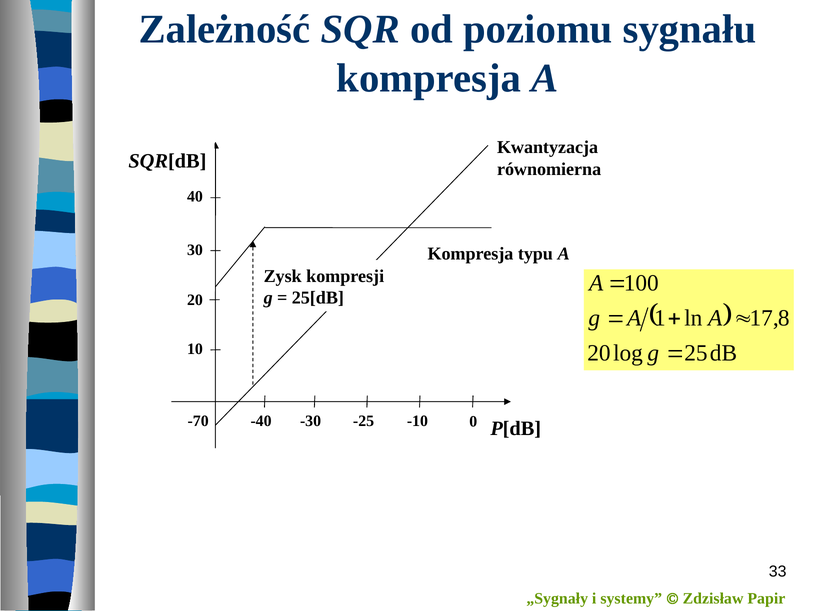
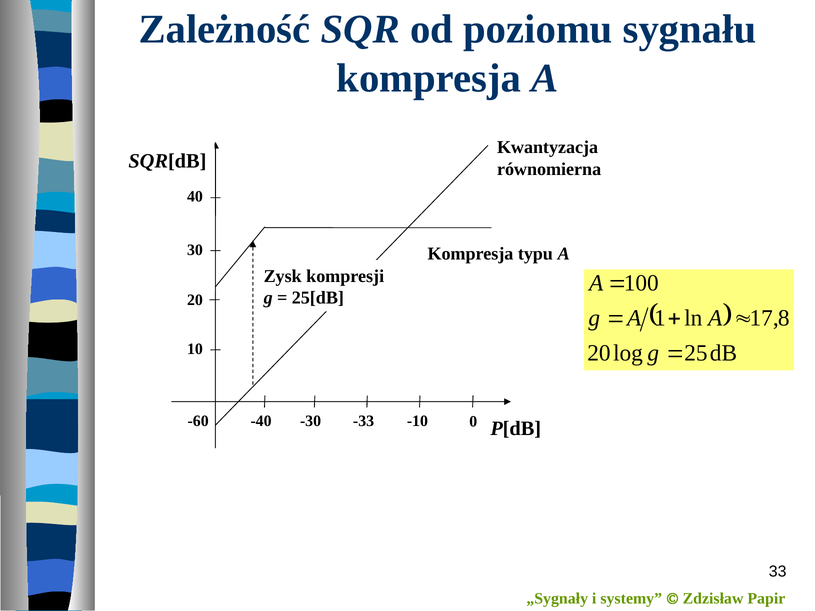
-70: -70 -> -60
-25: -25 -> -33
